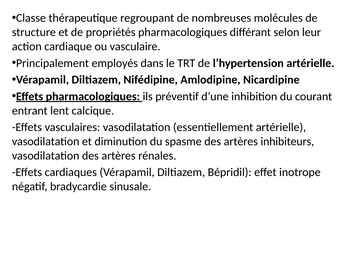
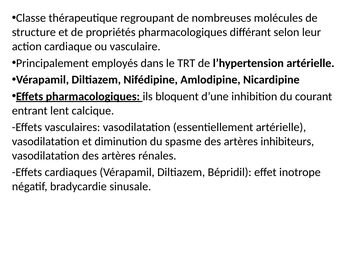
préventif: préventif -> bloquent
